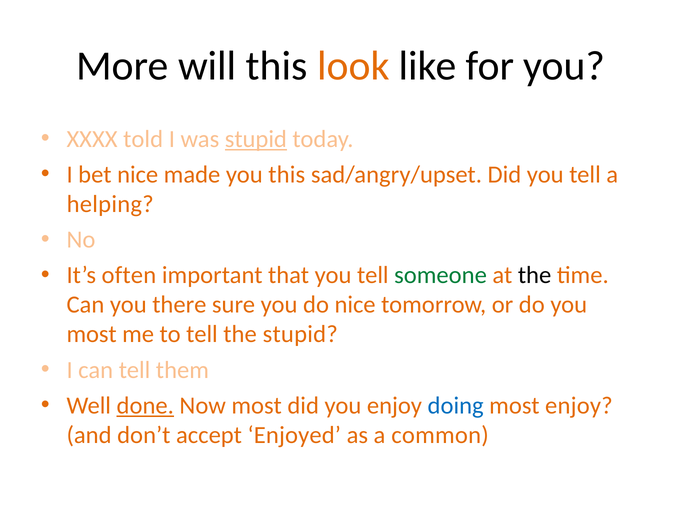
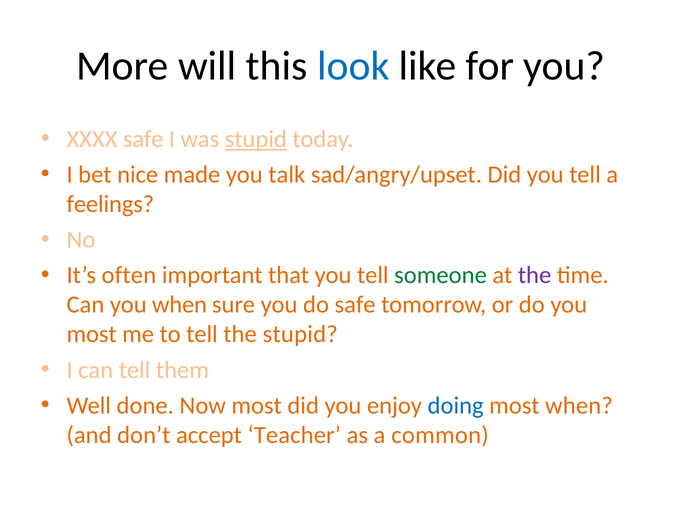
look colour: orange -> blue
XXXX told: told -> safe
you this: this -> talk
helping: helping -> feelings
the at (535, 276) colour: black -> purple
you there: there -> when
do nice: nice -> safe
done underline: present -> none
most enjoy: enjoy -> when
Enjoyed: Enjoyed -> Teacher
